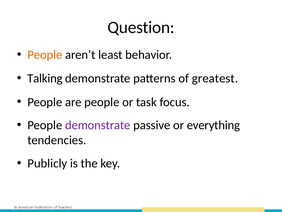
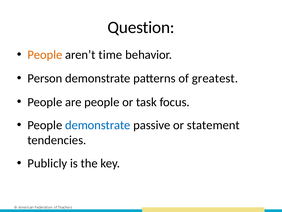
least: least -> time
Talking: Talking -> Person
demonstrate at (98, 125) colour: purple -> blue
everything: everything -> statement
